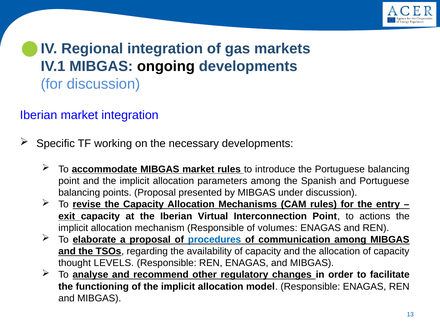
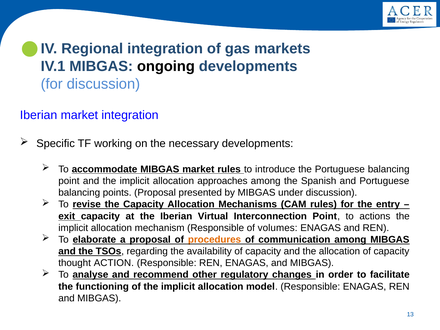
parameters: parameters -> approaches
procedures colour: blue -> orange
LEVELS: LEVELS -> ACTION
